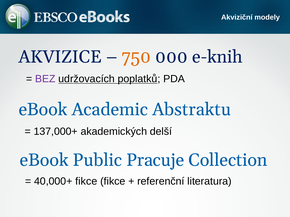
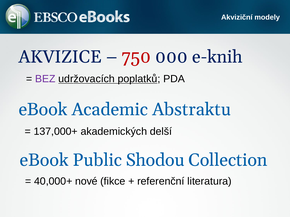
750 colour: orange -> red
Pracuje: Pracuje -> Shodou
40,000+ fikce: fikce -> nové
